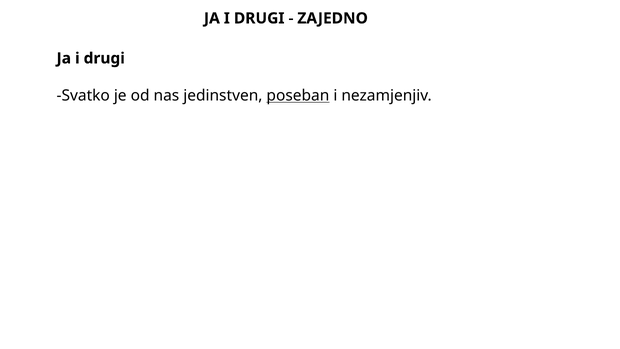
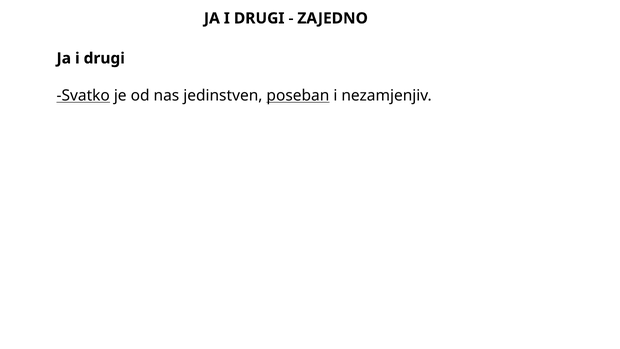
Svatko underline: none -> present
